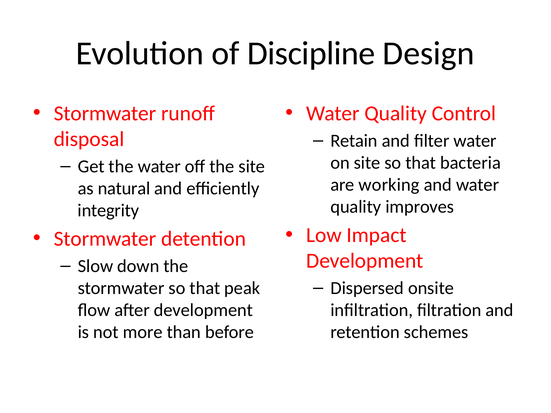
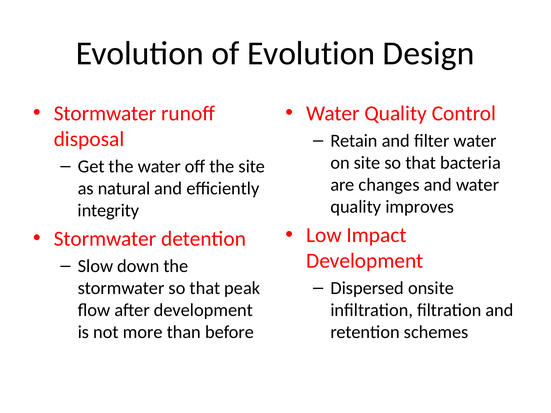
of Discipline: Discipline -> Evolution
working: working -> changes
